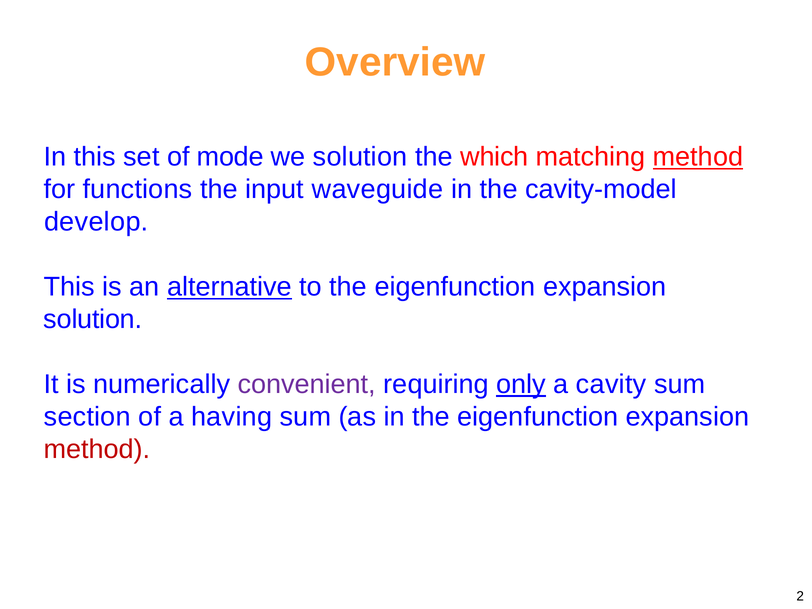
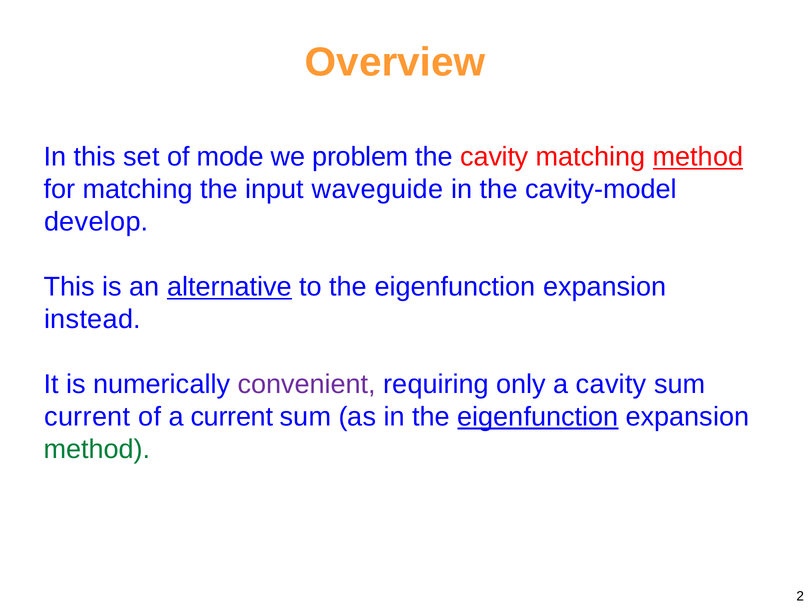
we solution: solution -> problem
the which: which -> cavity
for functions: functions -> matching
solution at (93, 319): solution -> instead
only underline: present -> none
section at (87, 417): section -> current
a having: having -> current
eigenfunction at (538, 417) underline: none -> present
method at (97, 449) colour: red -> green
